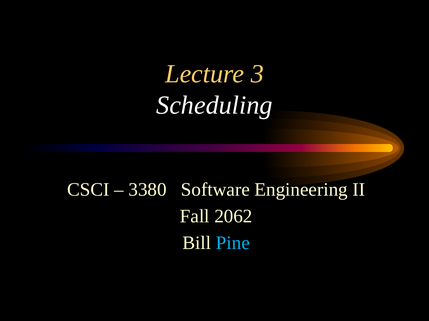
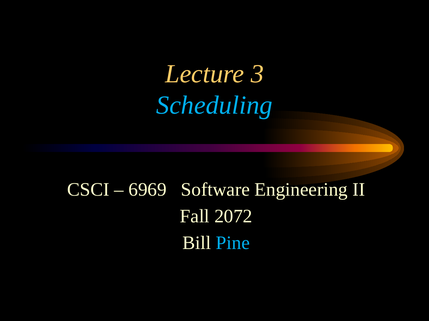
Scheduling colour: white -> light blue
3380: 3380 -> 6969
2062: 2062 -> 2072
